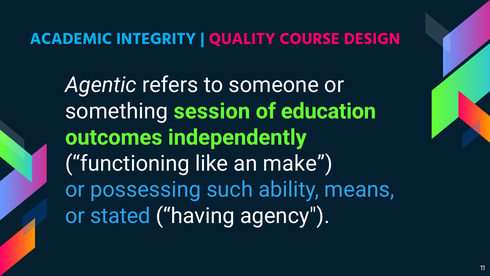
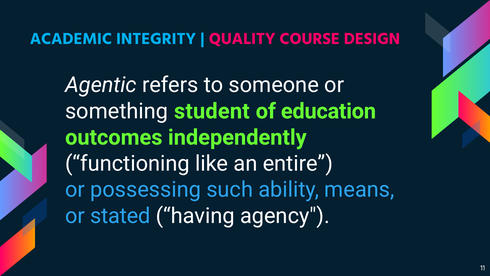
session: session -> student
make: make -> entire
